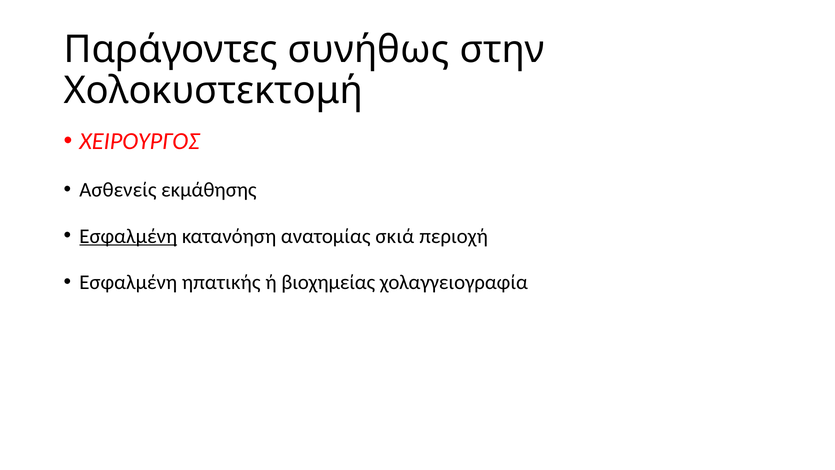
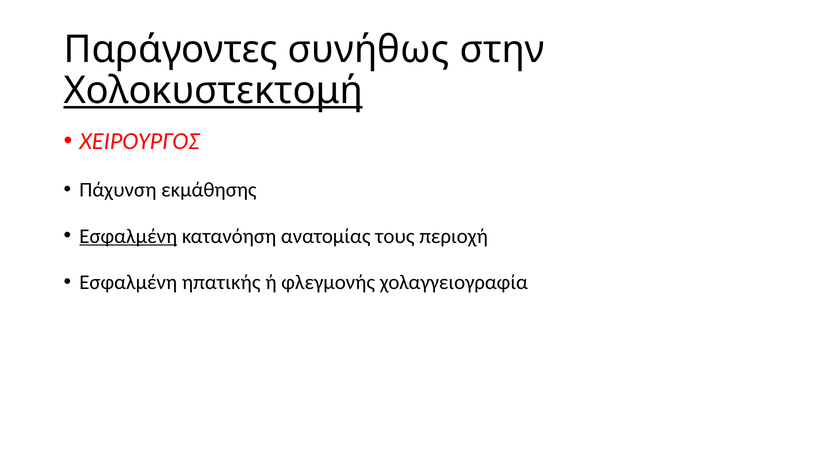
Χολοκυστεκτομή underline: none -> present
Ασθενείς: Ασθενείς -> Πάχυνση
σκιά: σκιά -> τους
βιοχημείας: βιοχημείας -> φλεγμονής
